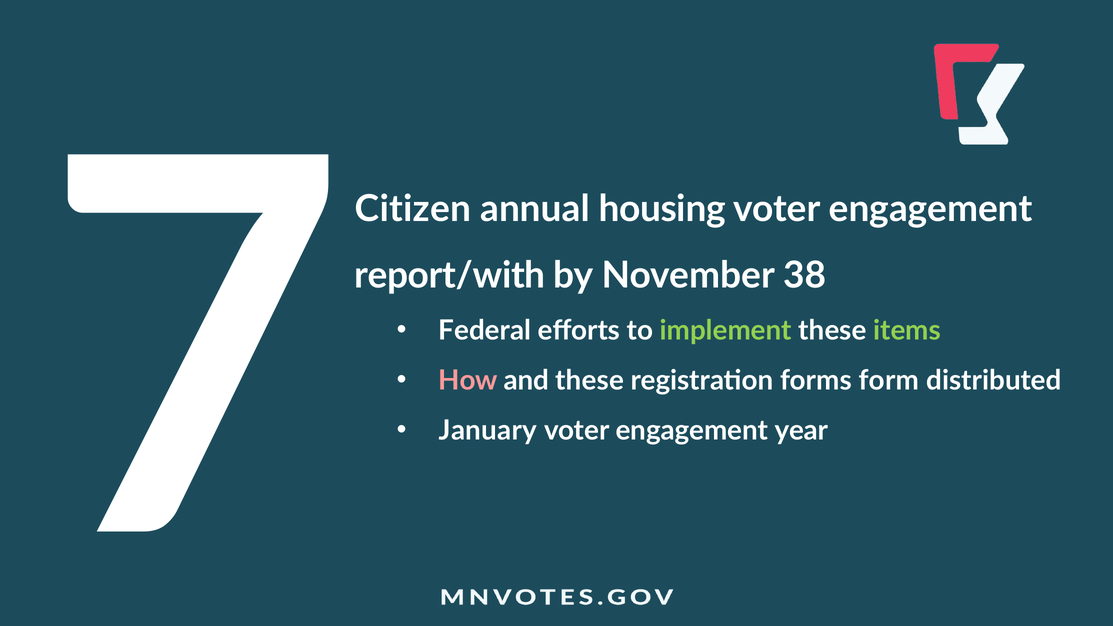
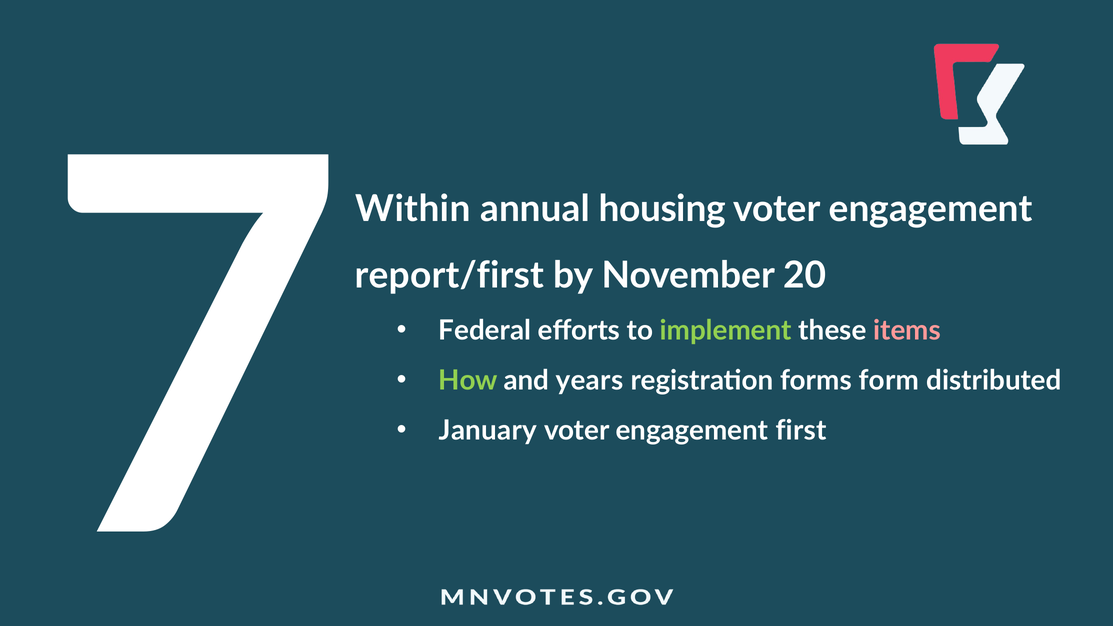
Citizen: Citizen -> Within
report/with: report/with -> report/first
38: 38 -> 20
items colour: light green -> pink
How colour: pink -> light green
and these: these -> years
year: year -> first
